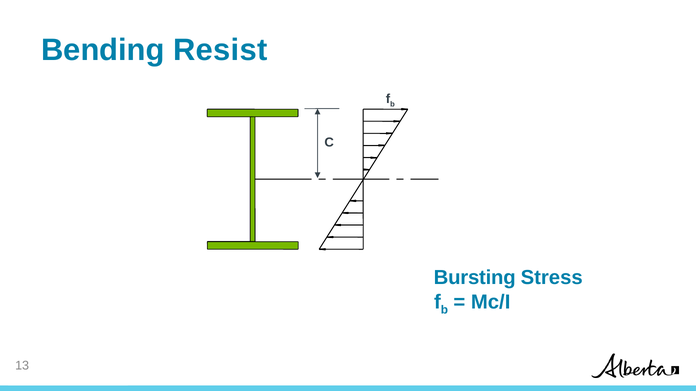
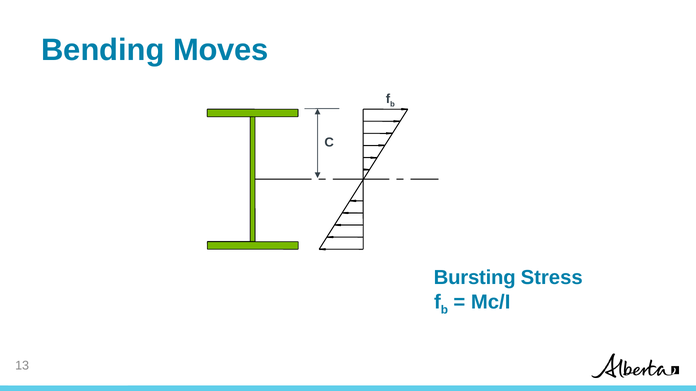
Resist: Resist -> Moves
